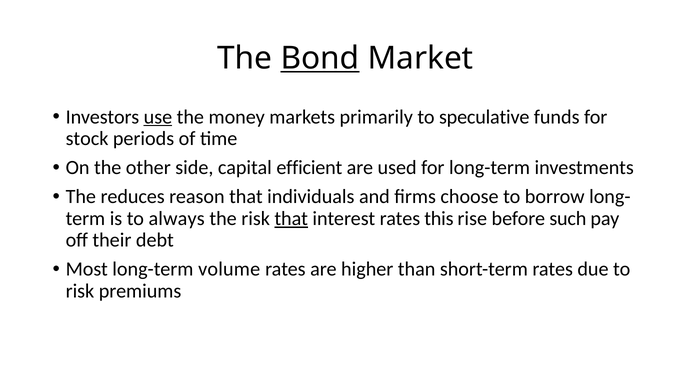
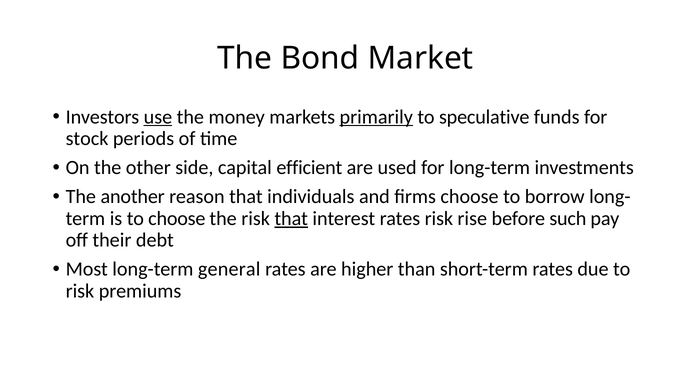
Bond underline: present -> none
primarily underline: none -> present
reduces: reduces -> another
to always: always -> choose
rates this: this -> risk
volume: volume -> general
